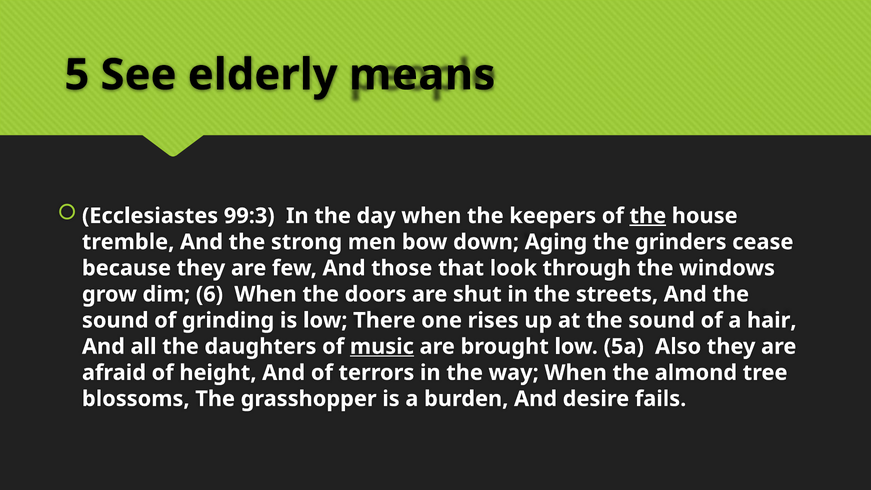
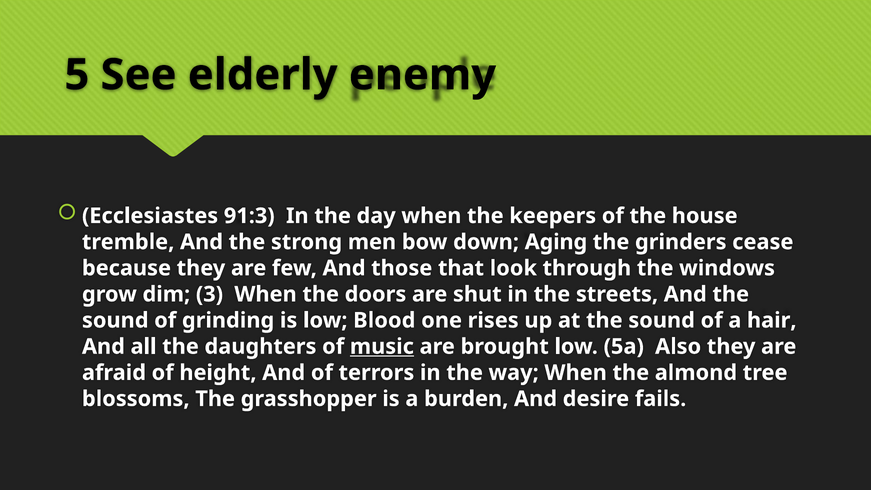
means: means -> enemy
99:3: 99:3 -> 91:3
the at (648, 216) underline: present -> none
6: 6 -> 3
There: There -> Blood
